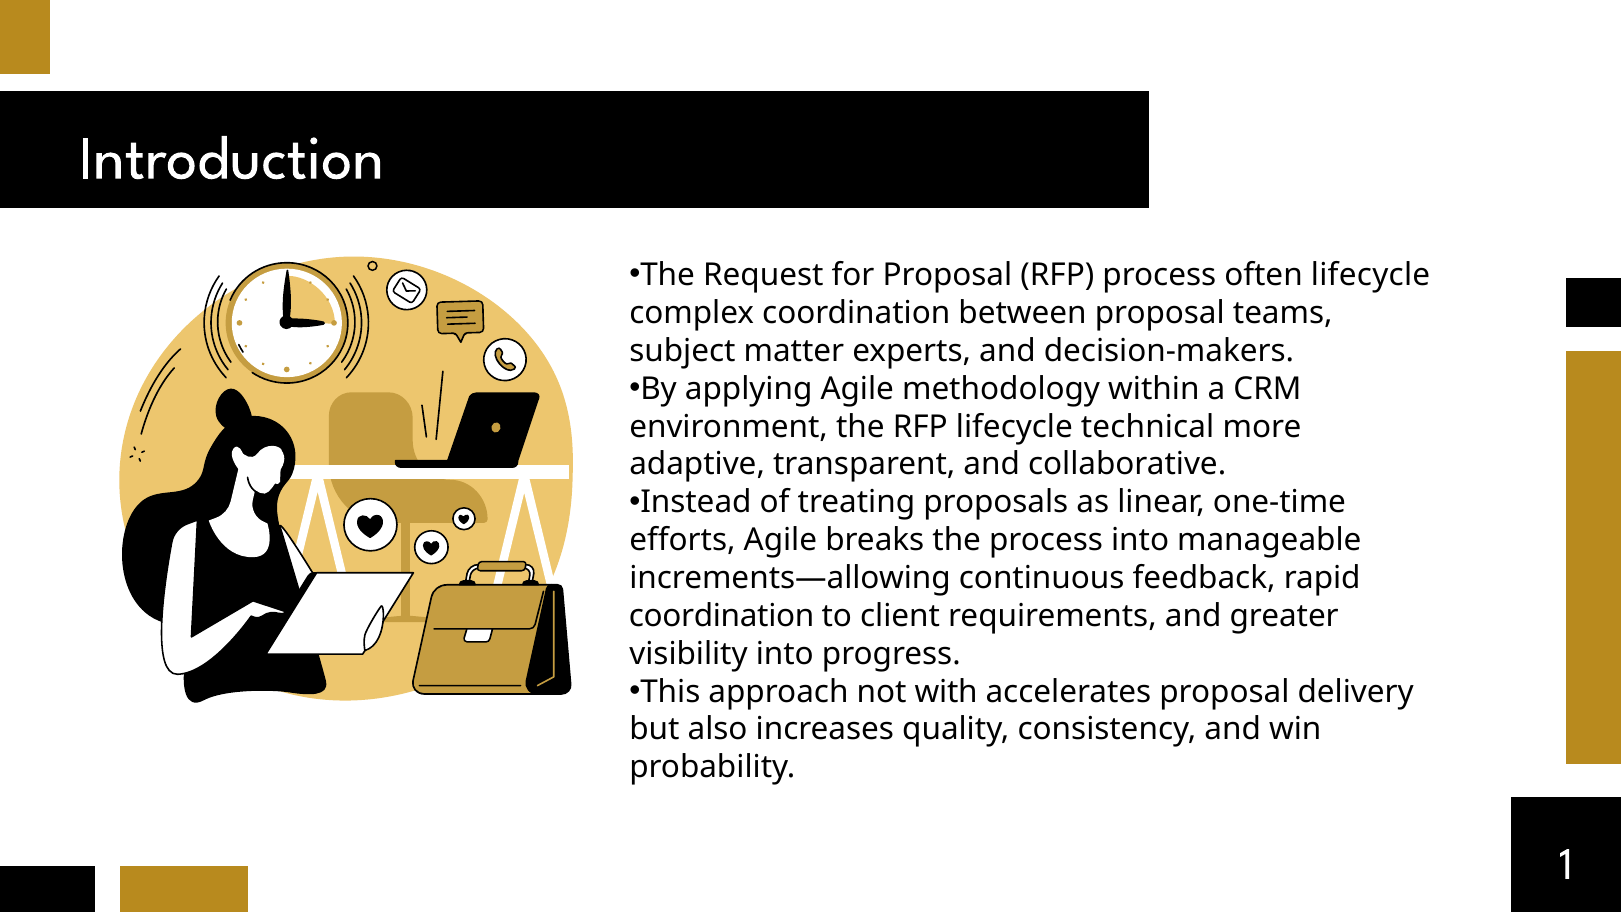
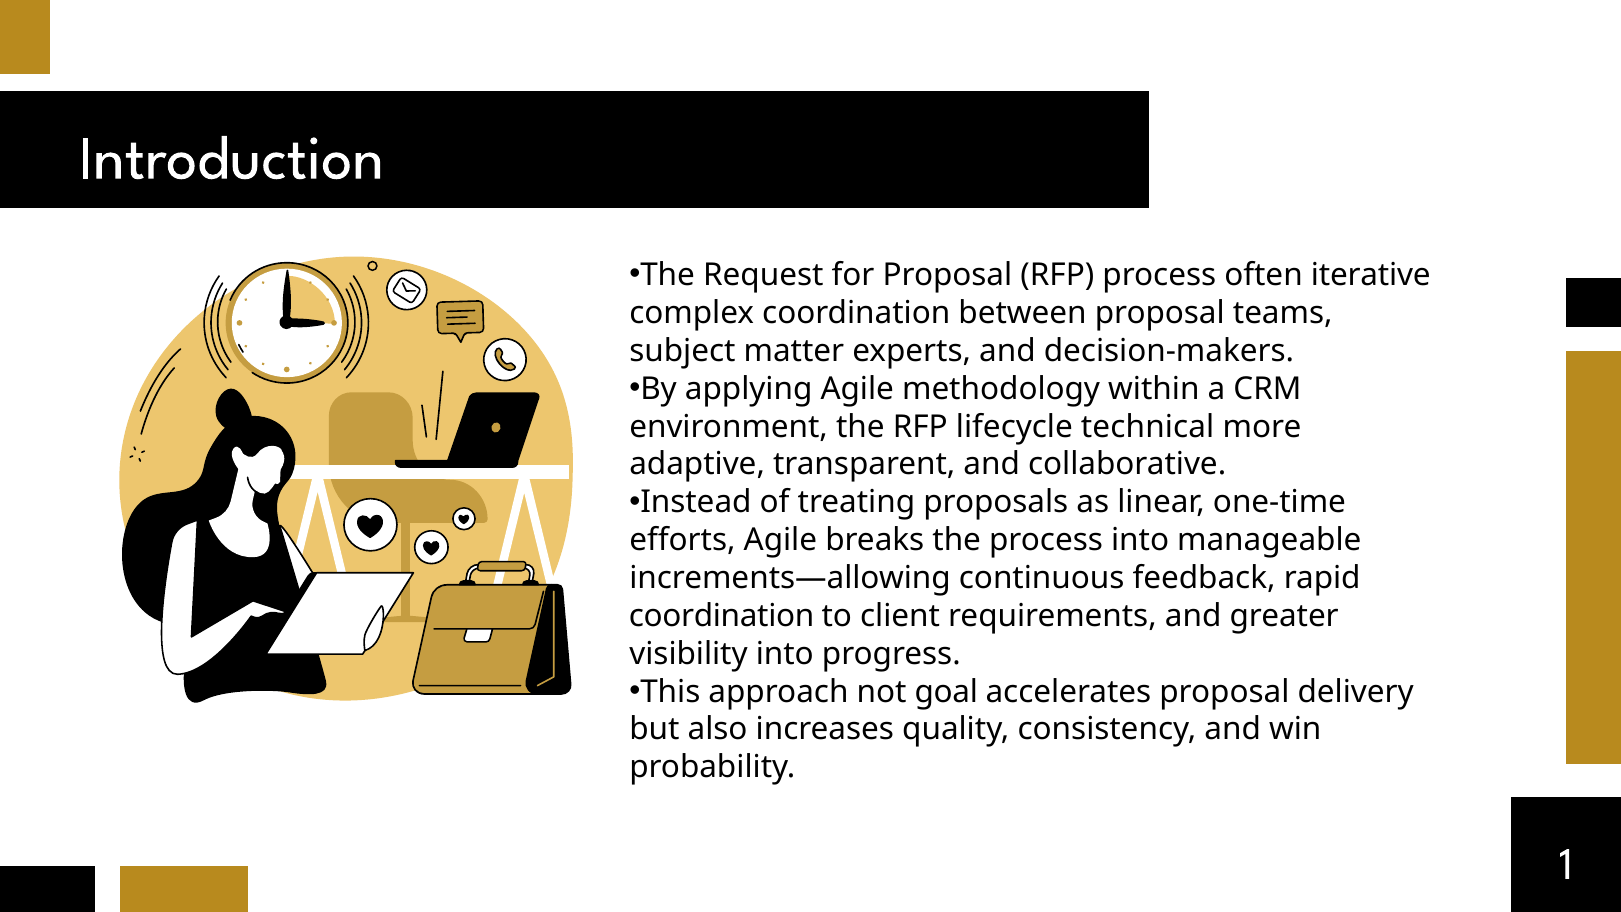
often lifecycle: lifecycle -> iterative
with: with -> goal
